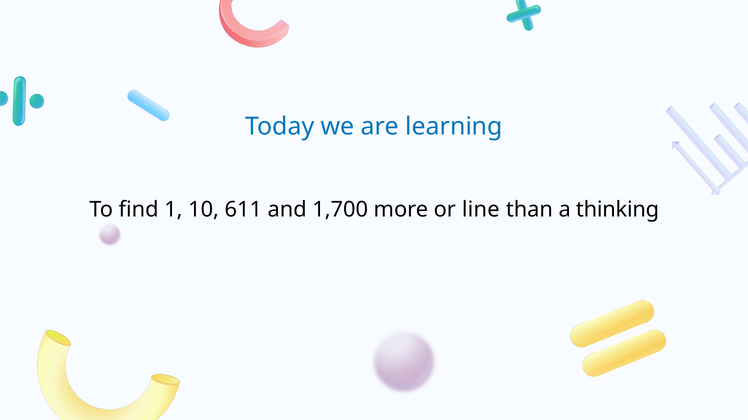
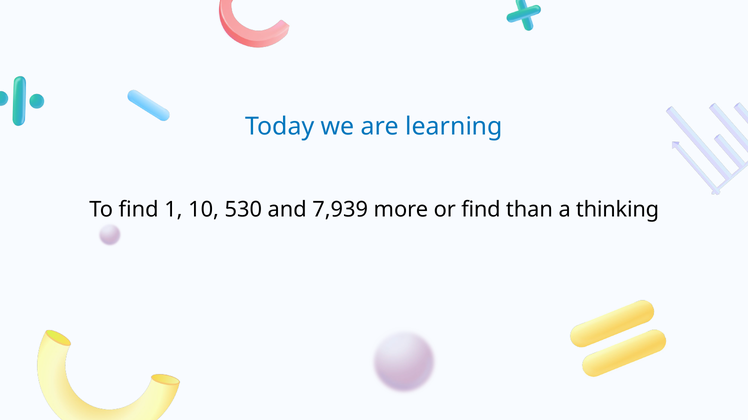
611: 611 -> 530
1,700: 1,700 -> 7,939
or line: line -> find
